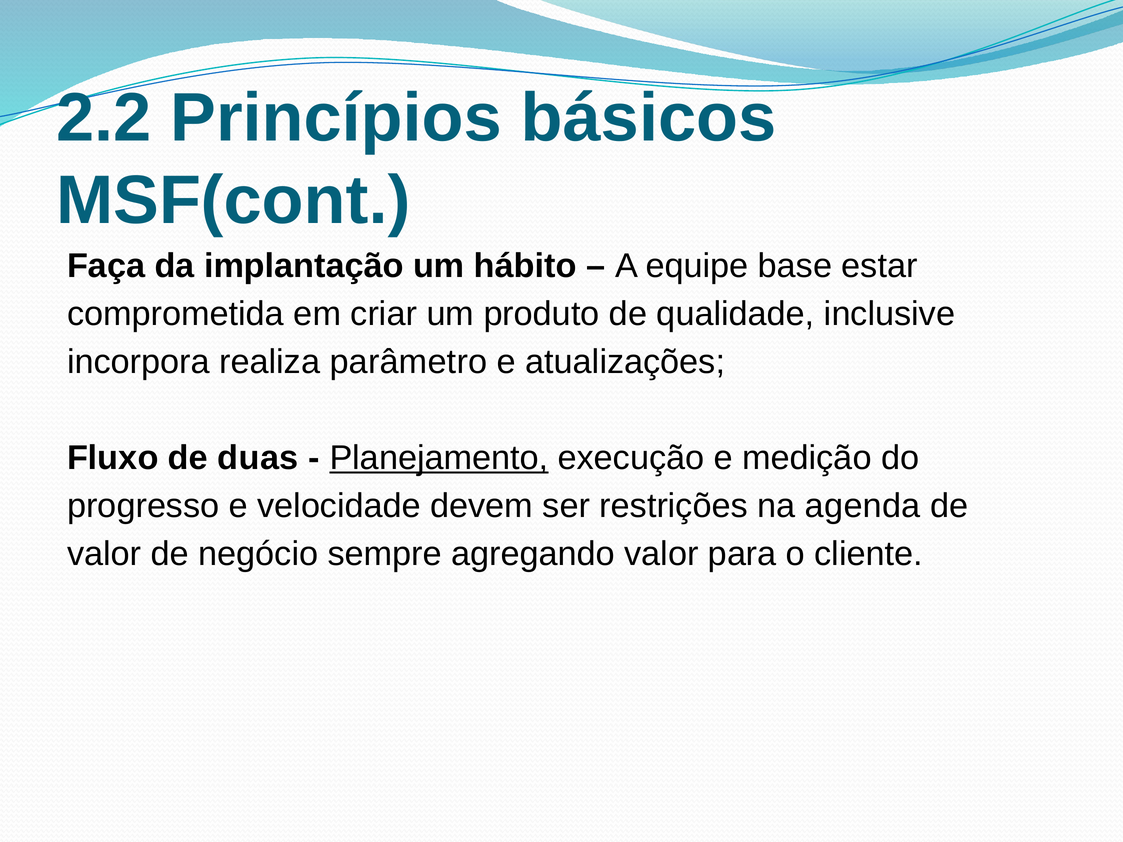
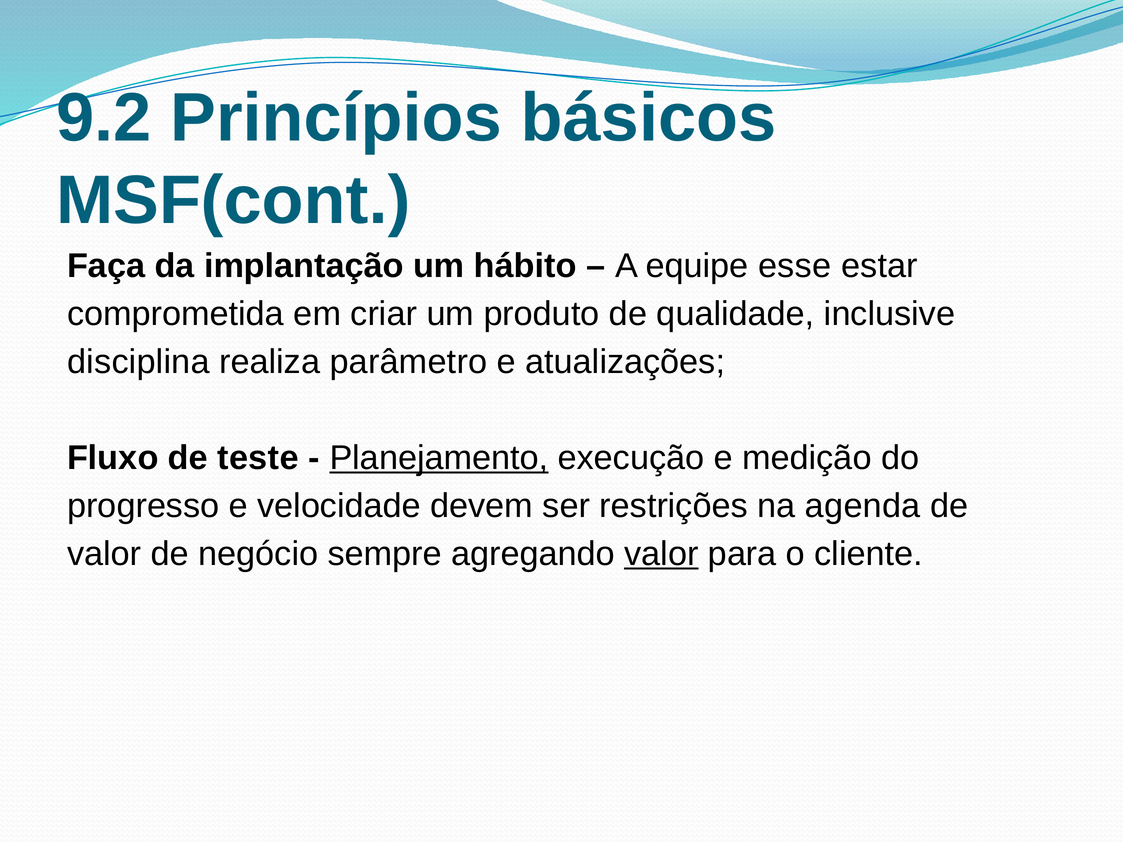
2.2: 2.2 -> 9.2
base: base -> esse
incorpora: incorpora -> disciplina
duas: duas -> teste
valor at (661, 554) underline: none -> present
